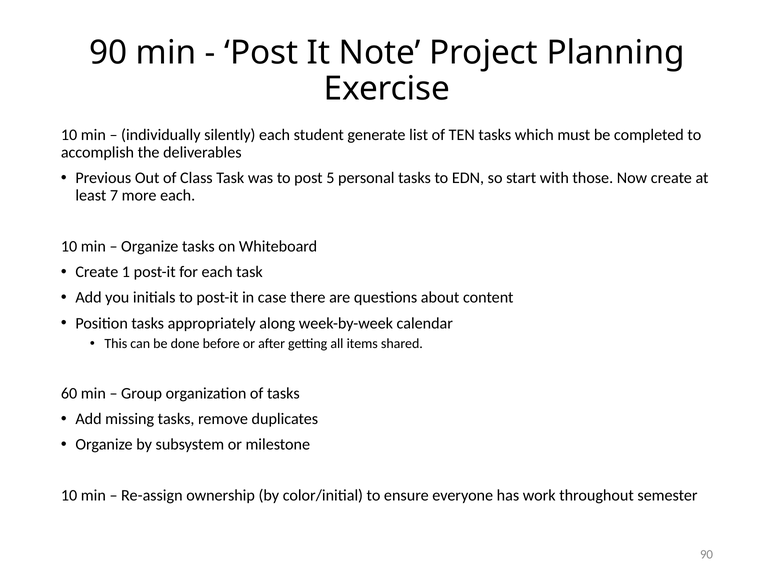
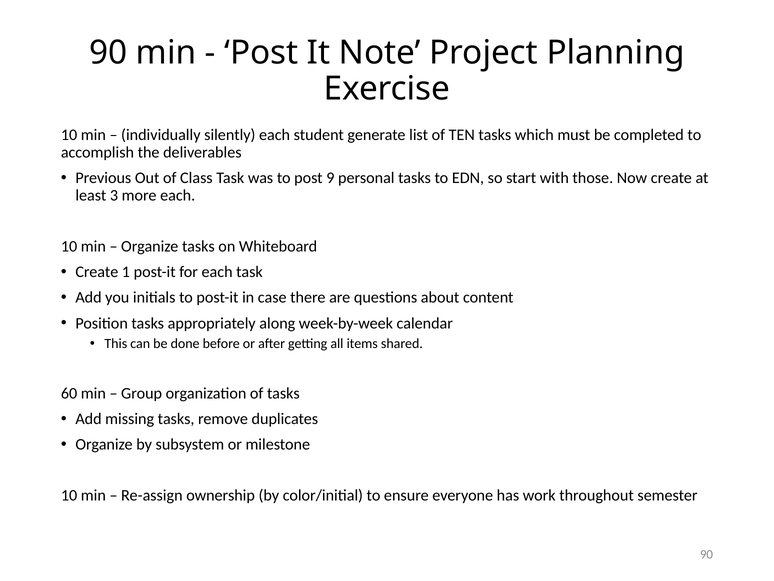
5: 5 -> 9
7: 7 -> 3
